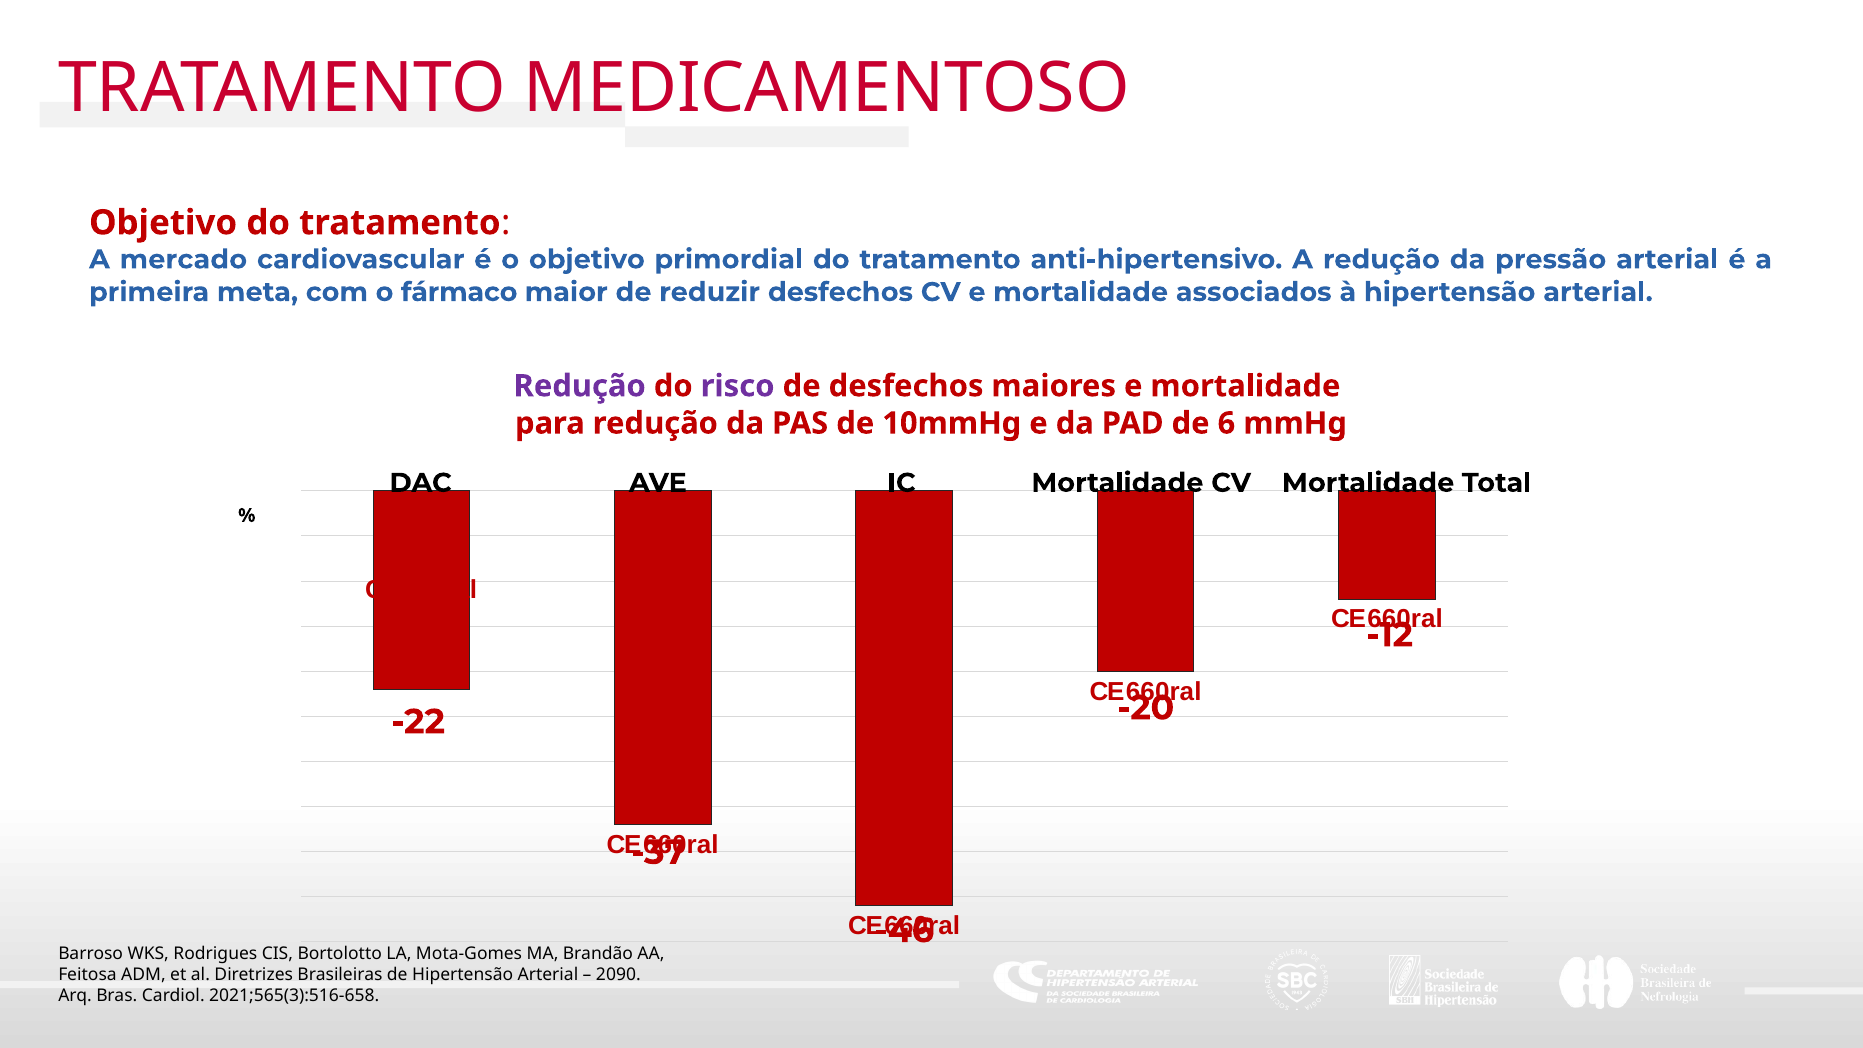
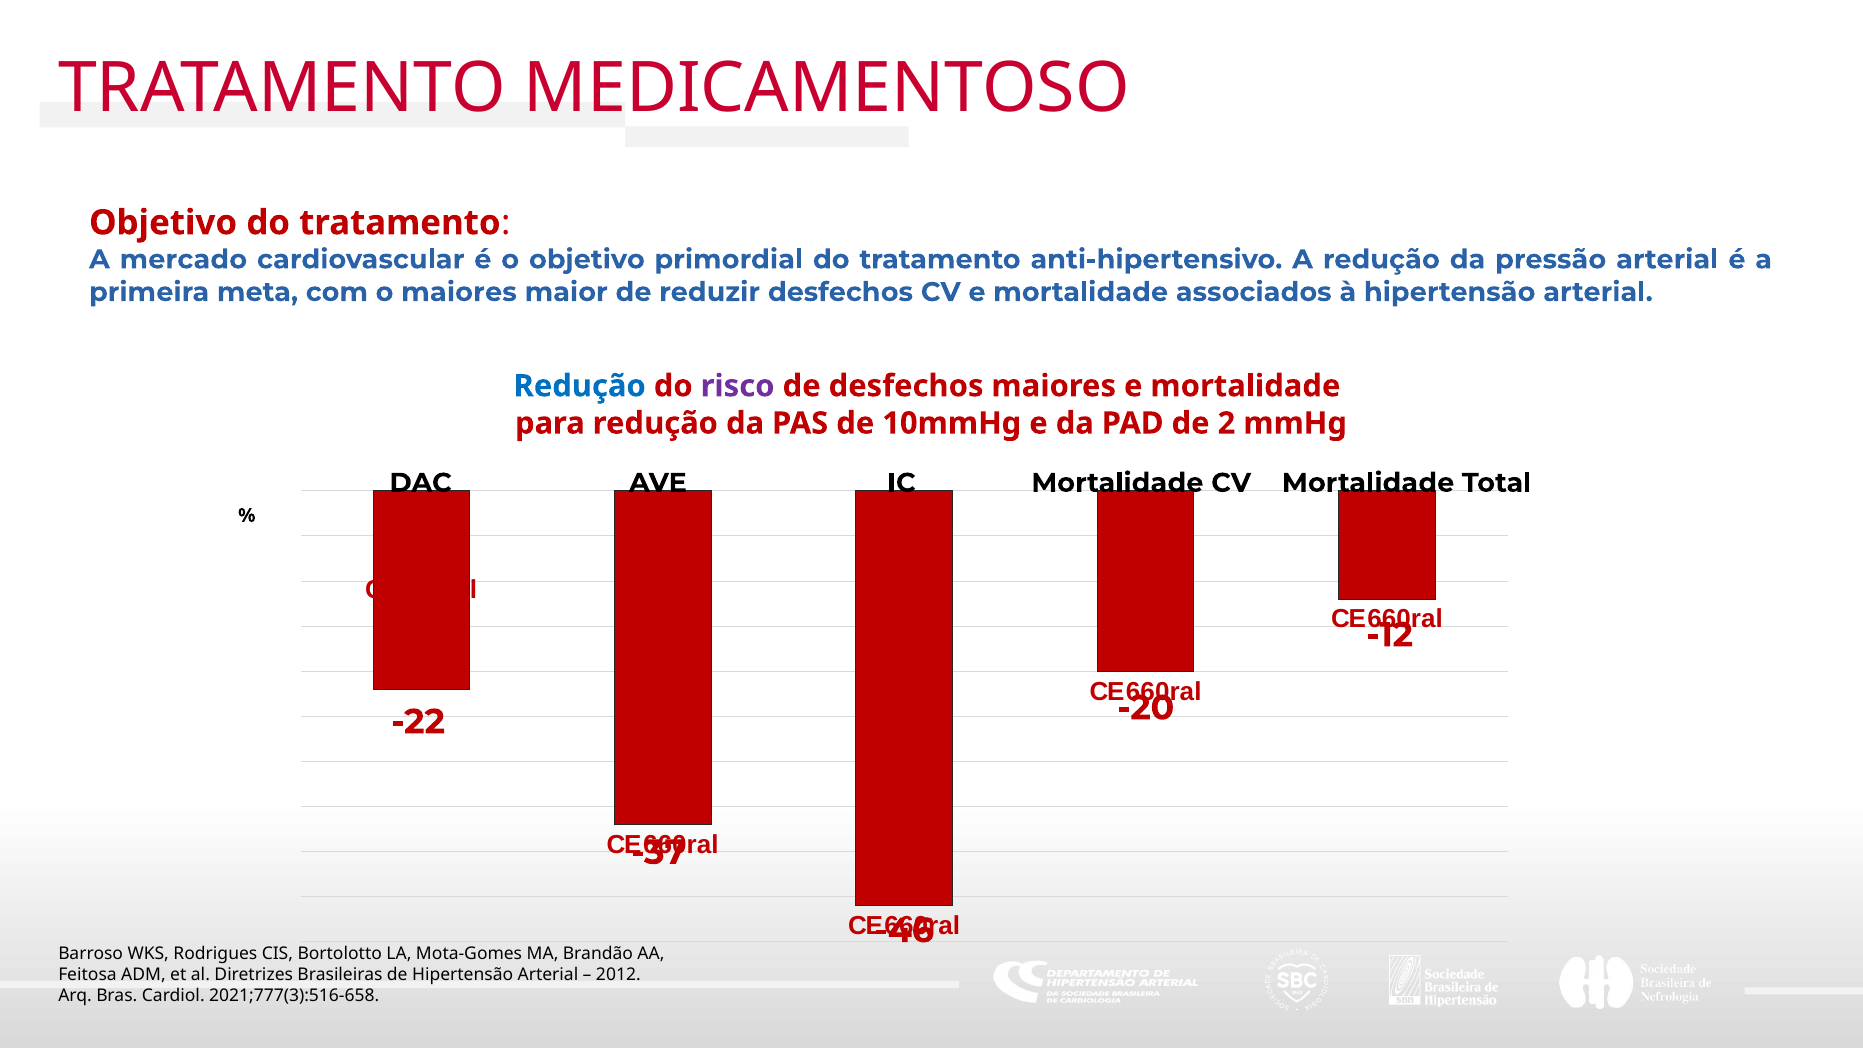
o fármaco: fármaco -> maiores
Redução at (580, 386) colour: purple -> blue
6: 6 -> 2
2090: 2090 -> 2012
2021;565(3):516-658: 2021;565(3):516-658 -> 2021;777(3):516-658
